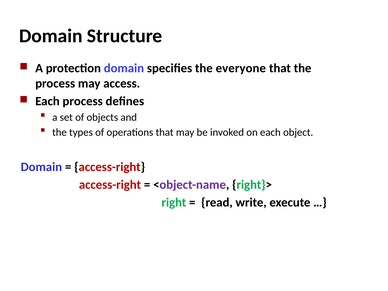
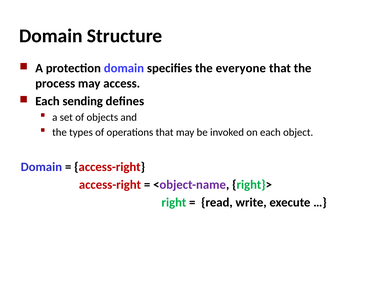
Each process: process -> sending
